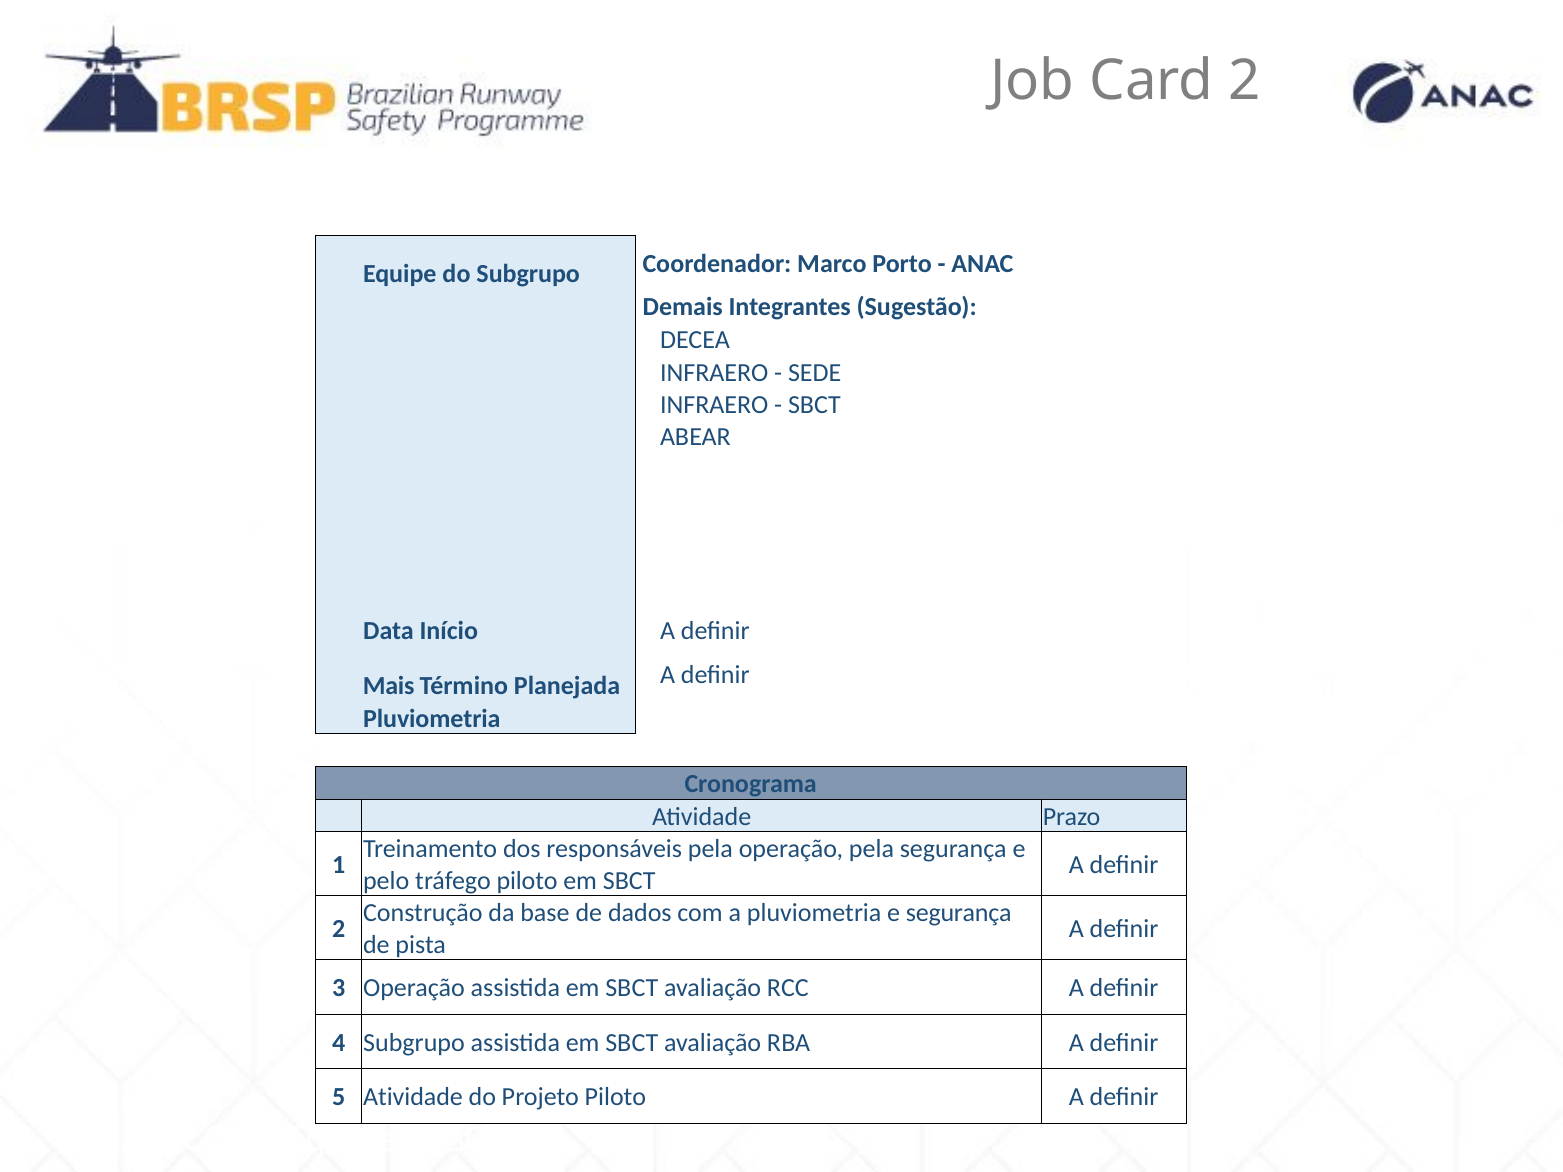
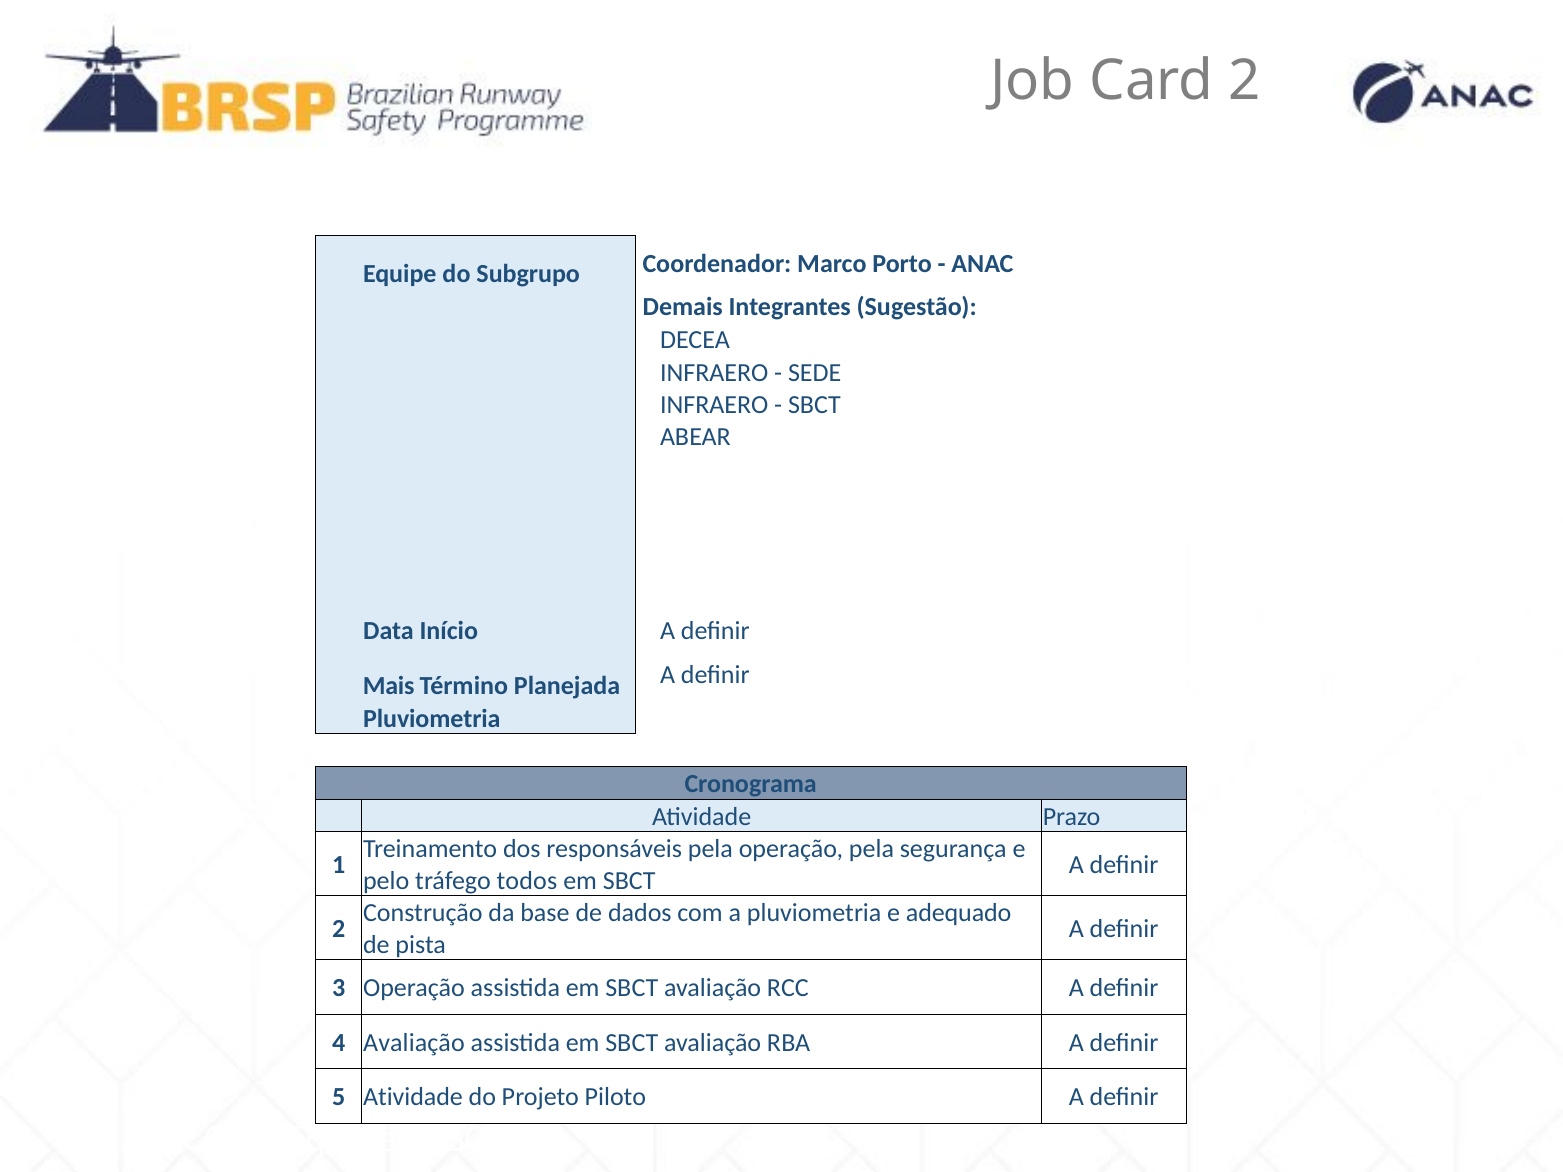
tráfego piloto: piloto -> todos
e segurança: segurança -> adequado
4 Subgrupo: Subgrupo -> Avaliação
